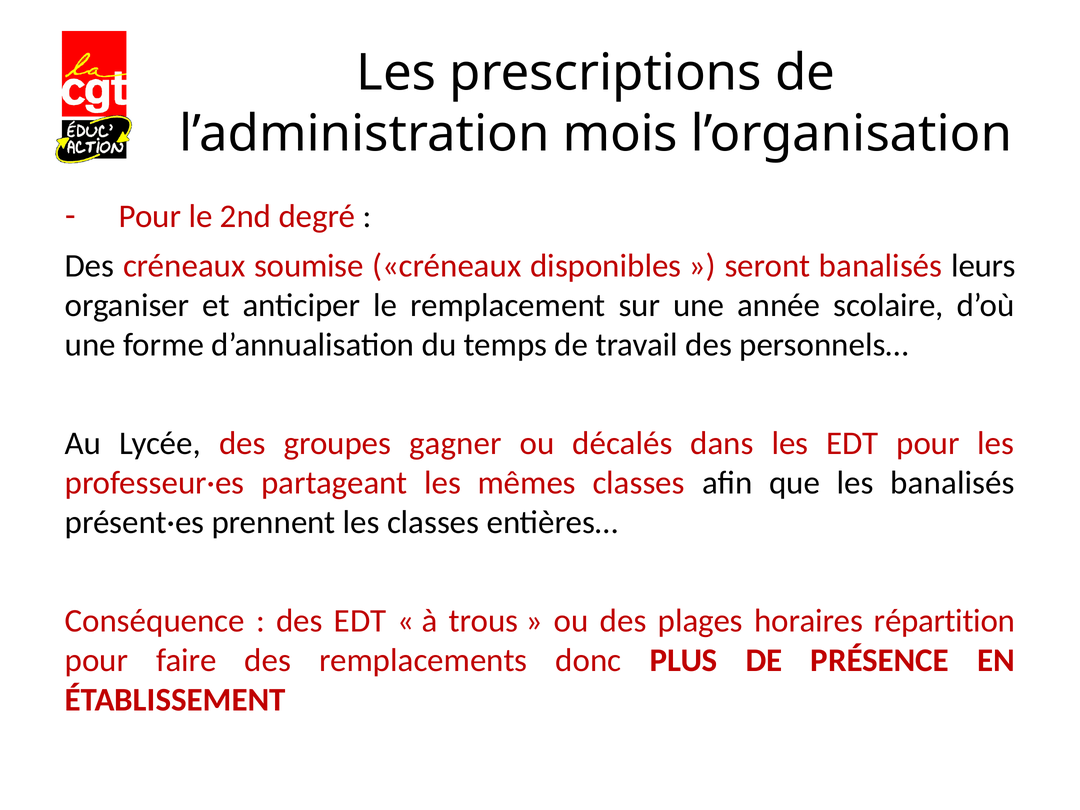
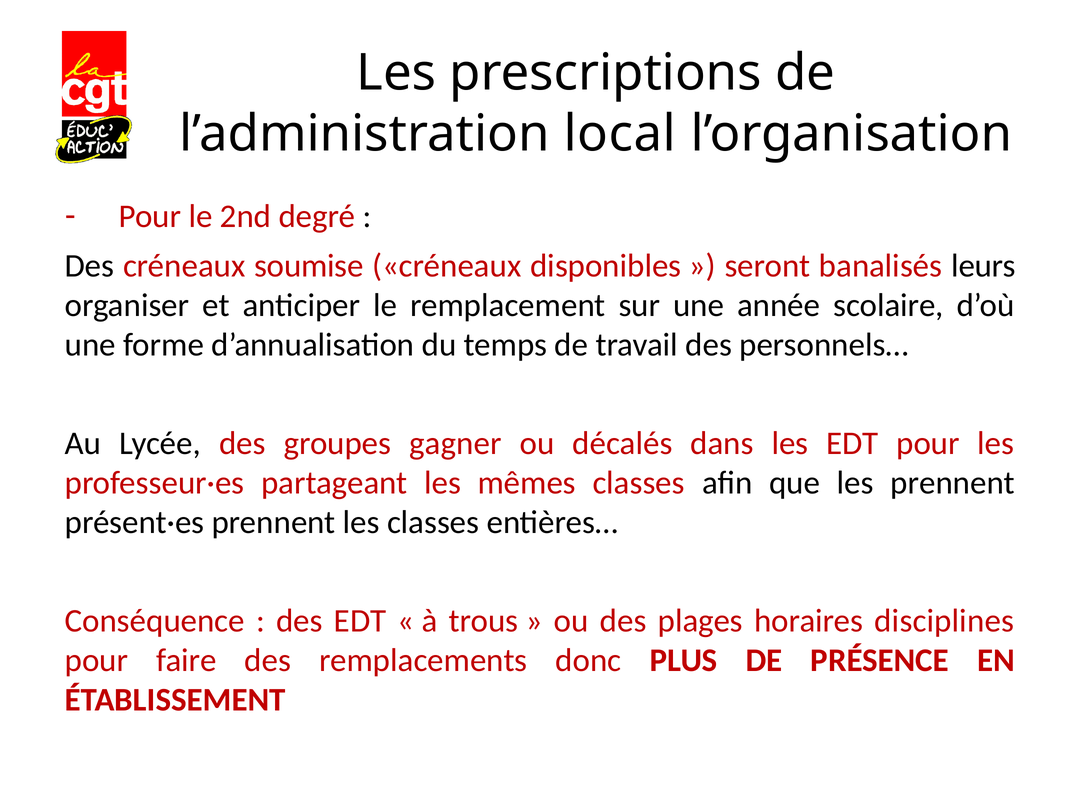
mois: mois -> local
les banalisés: banalisés -> prennent
répartition: répartition -> disciplines
